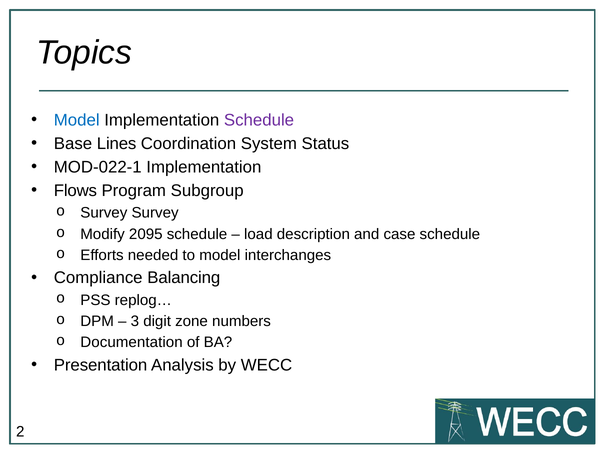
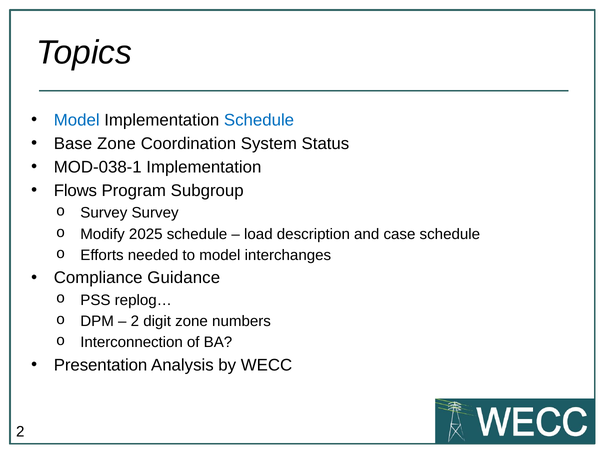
Schedule at (259, 120) colour: purple -> blue
Base Lines: Lines -> Zone
MOD-022-1: MOD-022-1 -> MOD-038-1
2095: 2095 -> 2025
Balancing: Balancing -> Guidance
3 at (135, 321): 3 -> 2
Documentation: Documentation -> Interconnection
